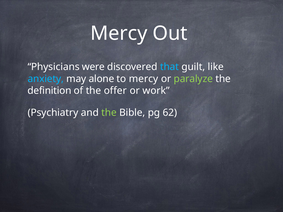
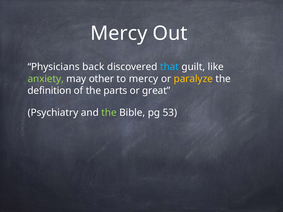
were: were -> back
anxiety colour: light blue -> light green
alone: alone -> other
paralyze colour: light green -> yellow
offer: offer -> parts
work: work -> great
62: 62 -> 53
